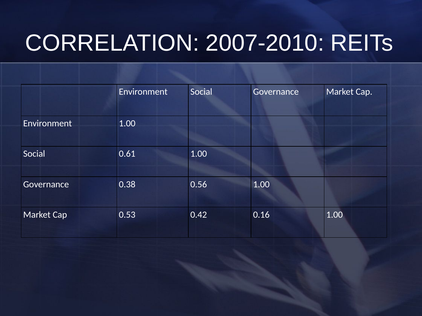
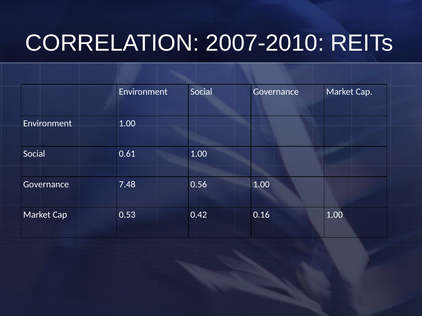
0.38: 0.38 -> 7.48
